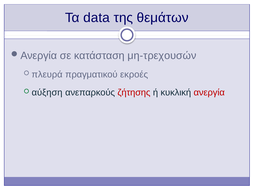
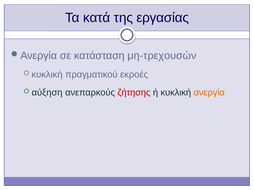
data: data -> κατά
θεμάτων: θεμάτων -> εργασίας
πλευρά at (47, 75): πλευρά -> κυκλική
ανεργία colour: red -> orange
